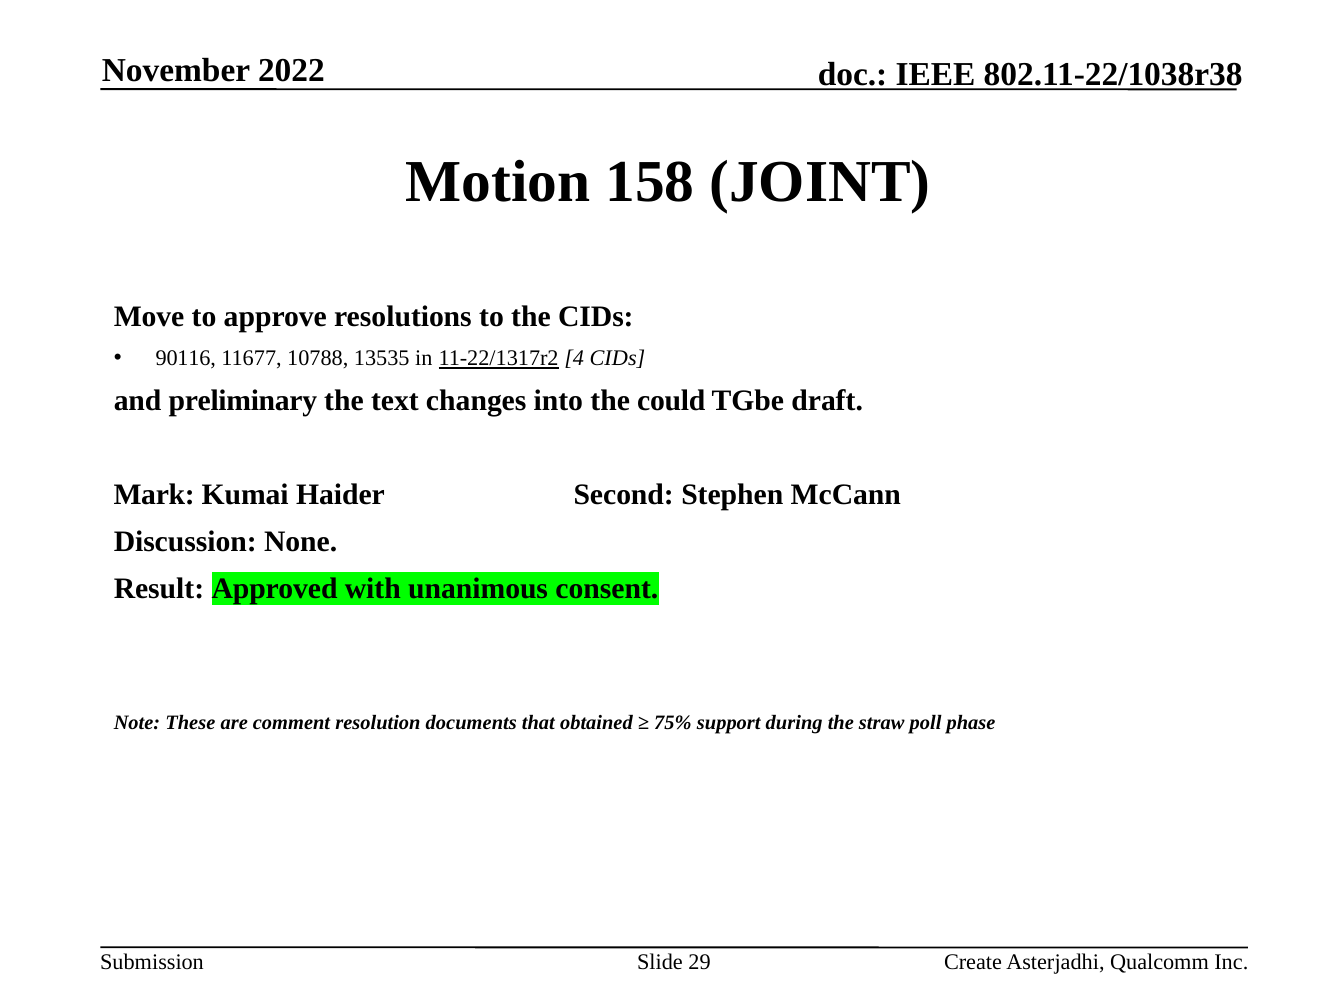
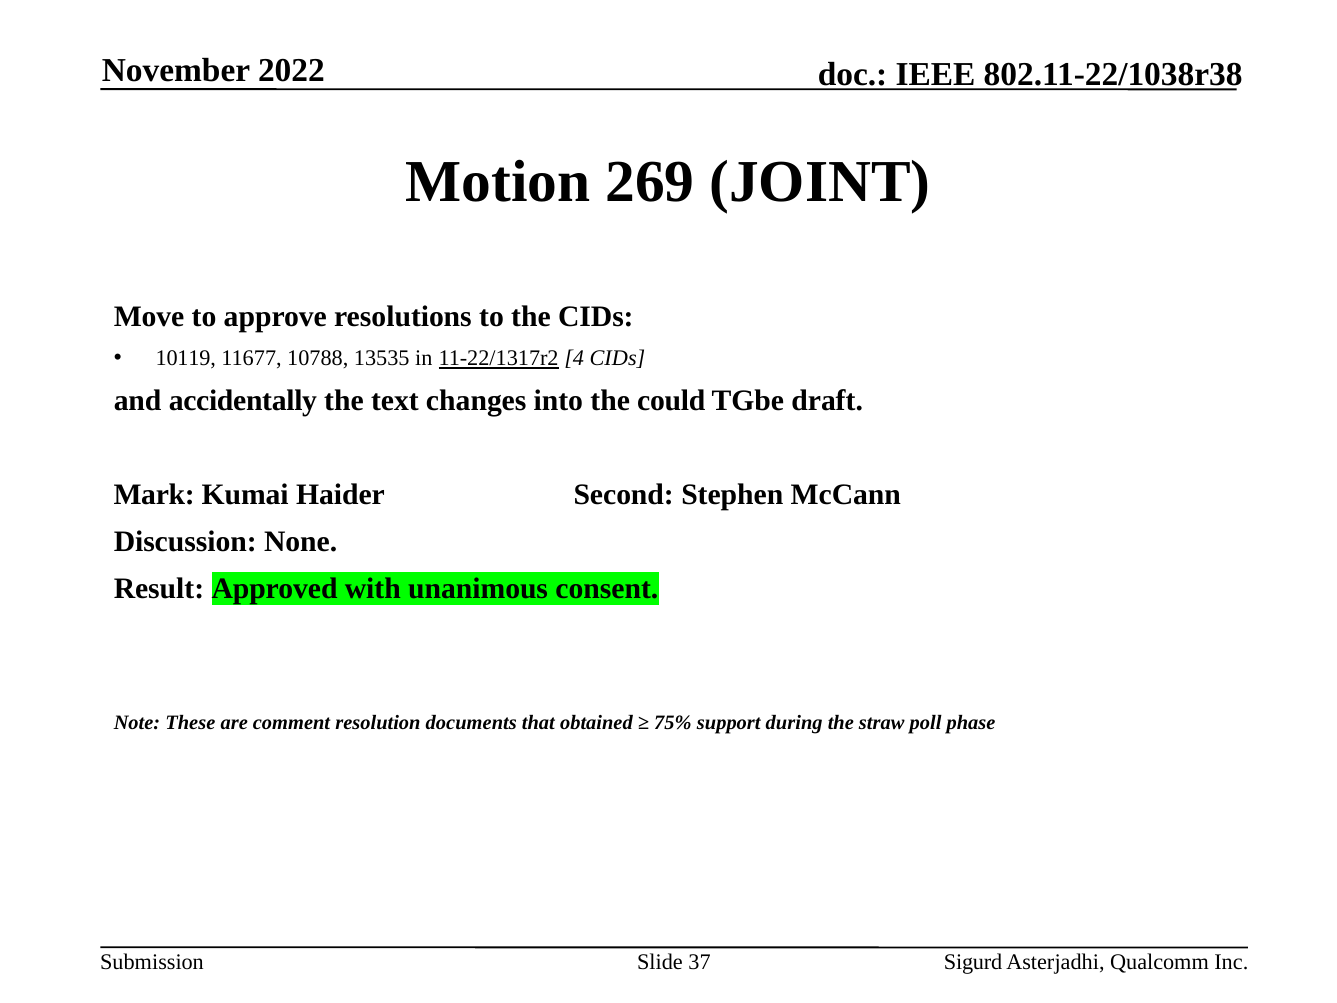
158: 158 -> 269
90116: 90116 -> 10119
preliminary: preliminary -> accidentally
29: 29 -> 37
Create: Create -> Sigurd
